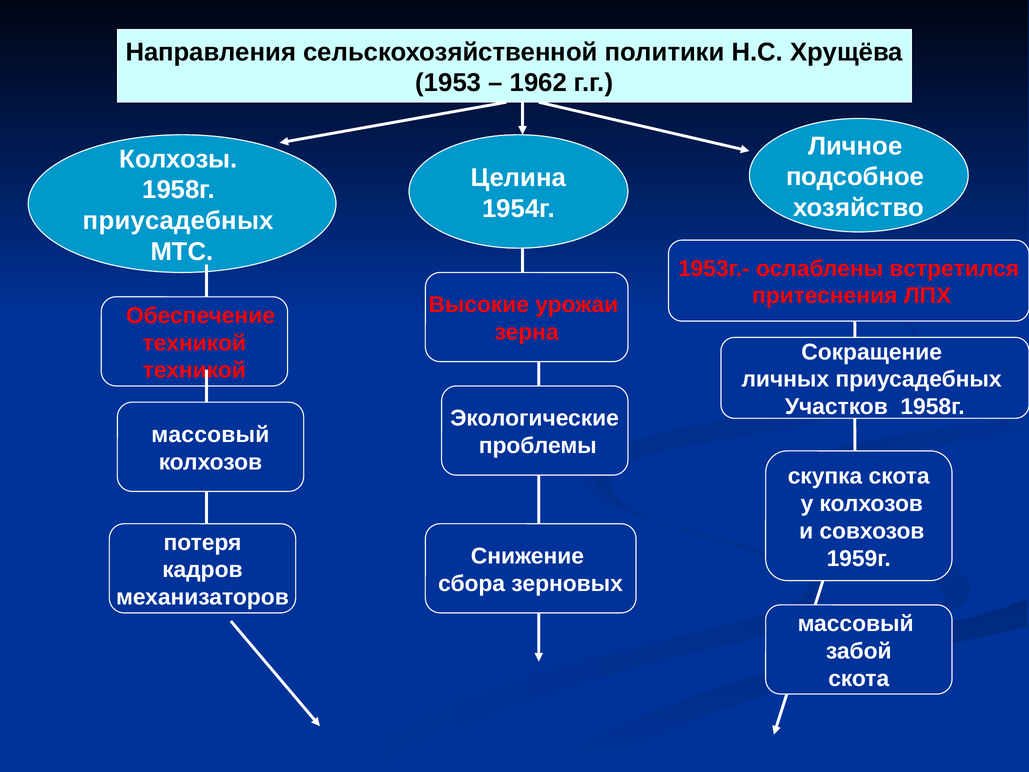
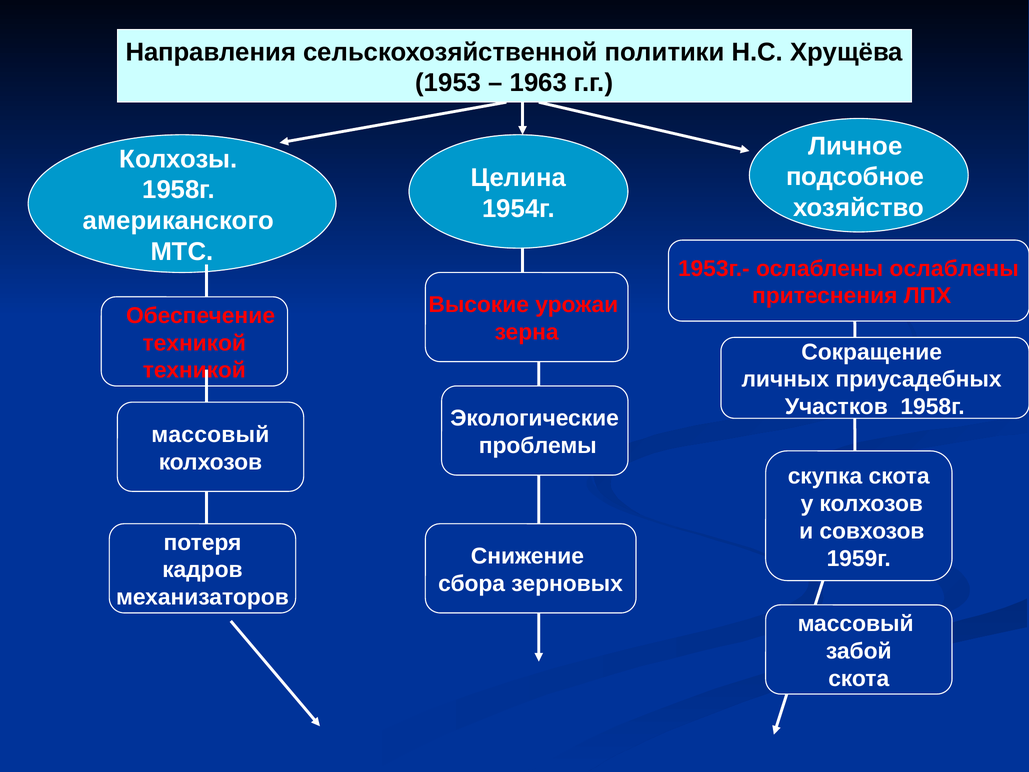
1962: 1962 -> 1963
приусадебных at (178, 221): приусадебных -> американского
ослаблены встретился: встретился -> ослаблены
